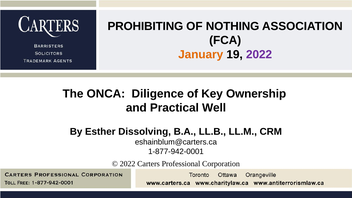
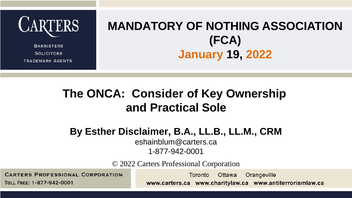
PROHIBITING: PROHIBITING -> MANDATORY
2022 at (259, 54) colour: purple -> orange
Diligence: Diligence -> Consider
Well: Well -> Sole
Dissolving: Dissolving -> Disclaimer
